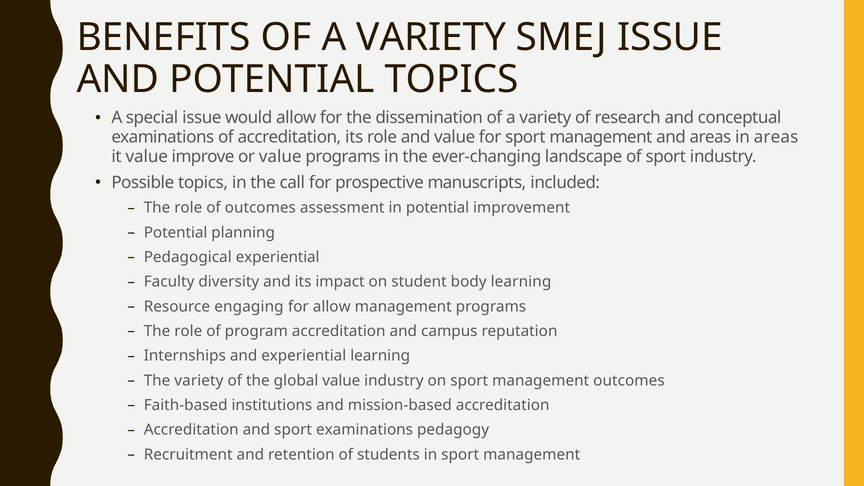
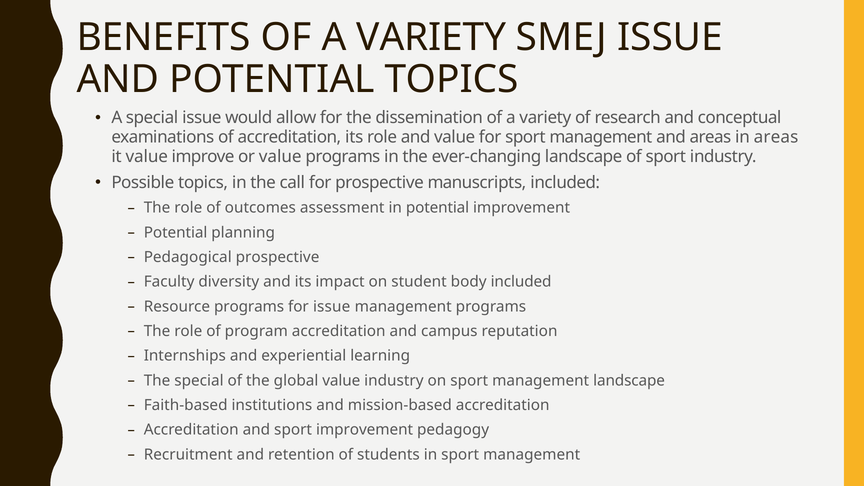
Pedagogical experiential: experiential -> prospective
body learning: learning -> included
Resource engaging: engaging -> programs
for allow: allow -> issue
The variety: variety -> special
management outcomes: outcomes -> landscape
sport examinations: examinations -> improvement
